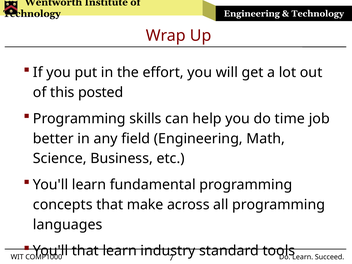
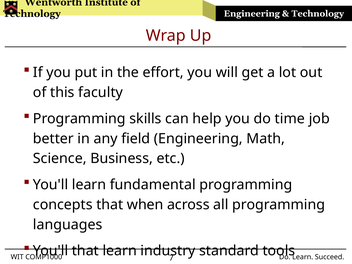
posted: posted -> faculty
make: make -> when
